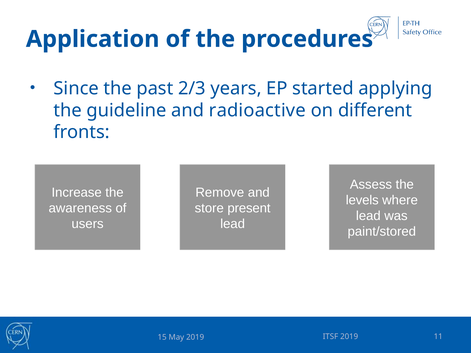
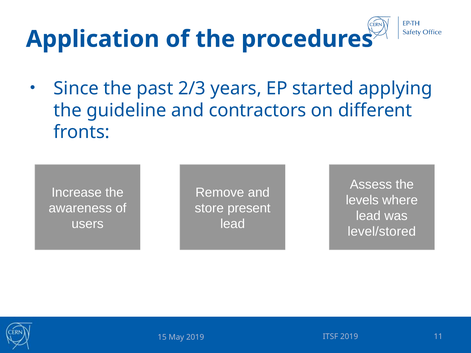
radioactive: radioactive -> contractors
paint/stored: paint/stored -> level/stored
